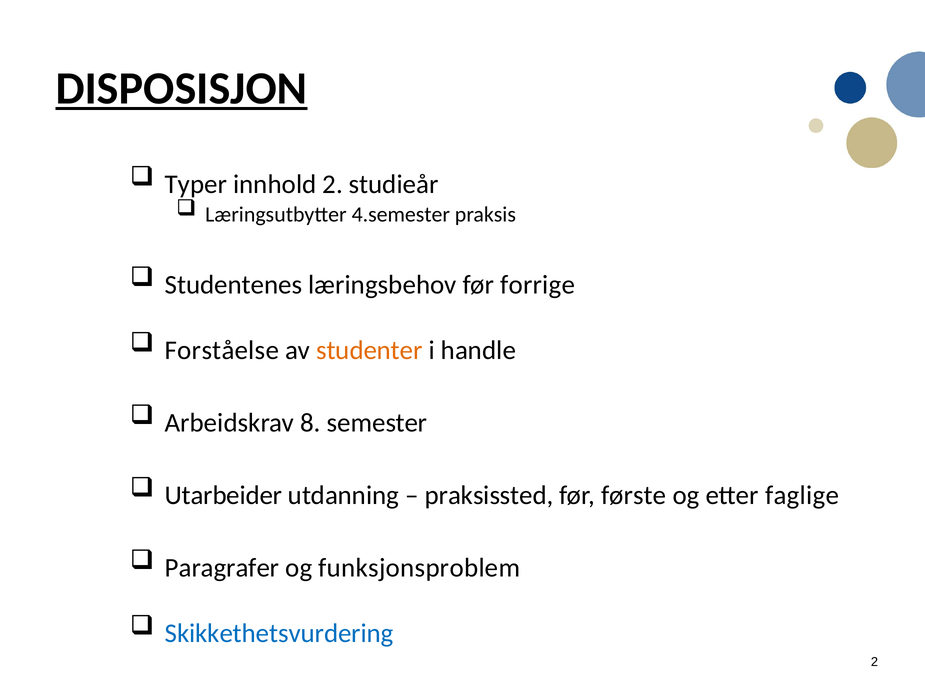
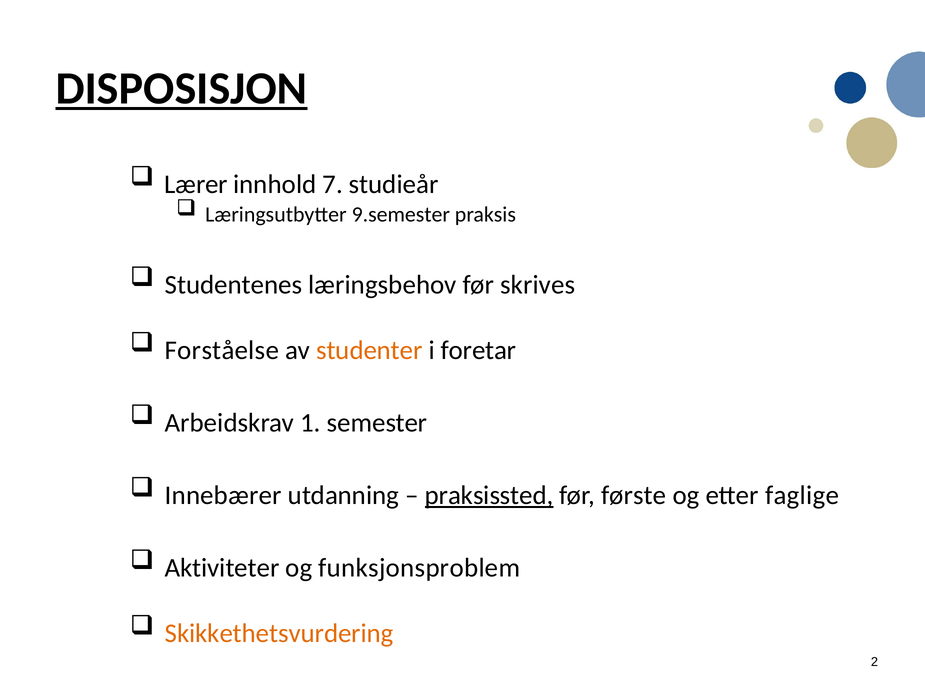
Typer: Typer -> Lærer
innhold 2: 2 -> 7
4.semester: 4.semester -> 9.semester
forrige: forrige -> skrives
handle: handle -> foretar
8: 8 -> 1
Utarbeider: Utarbeider -> Innebærer
praksissted underline: none -> present
Paragrafer: Paragrafer -> Aktiviteter
Skikkethetsvurdering colour: blue -> orange
